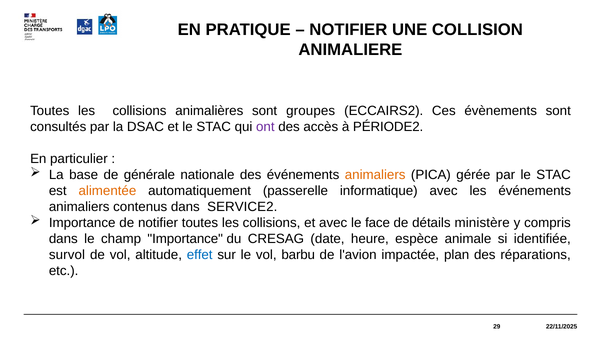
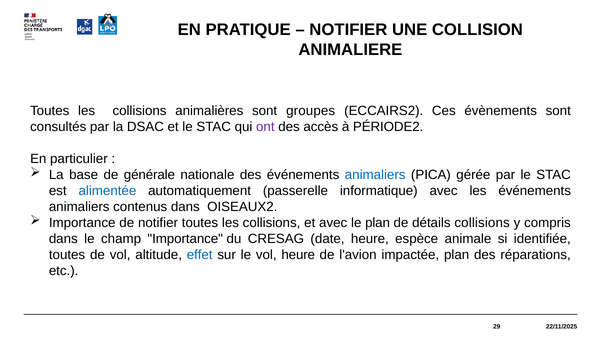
animaliers at (375, 175) colour: orange -> blue
alimentée colour: orange -> blue
SERVICE2: SERVICE2 -> OISEAUX2
le face: face -> plan
détails ministère: ministère -> collisions
survol at (67, 255): survol -> toutes
vol barbu: barbu -> heure
